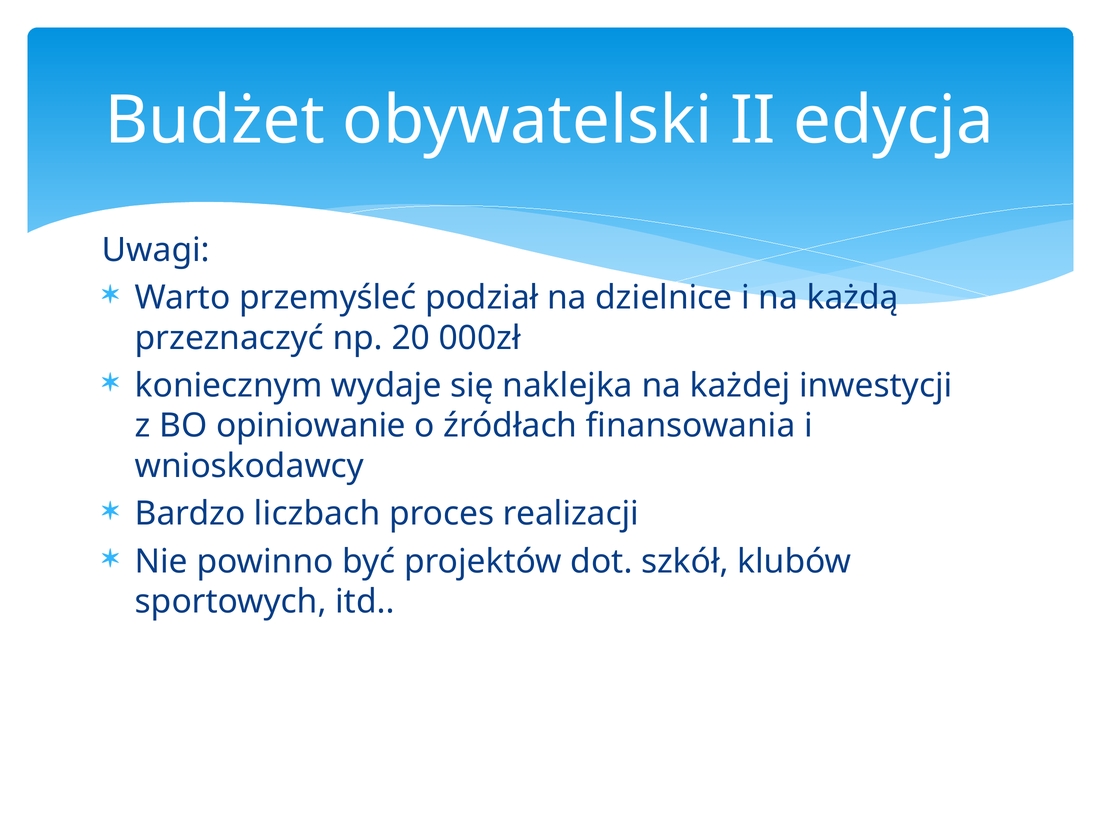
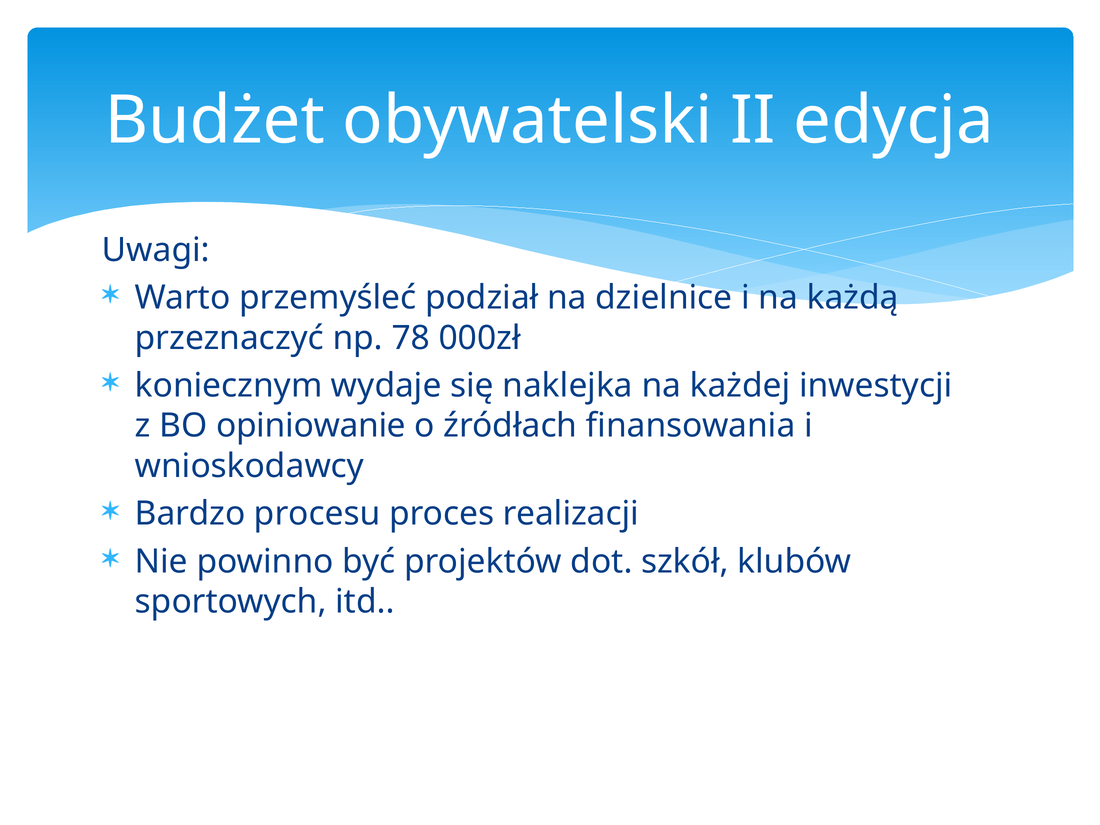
20: 20 -> 78
liczbach: liczbach -> procesu
